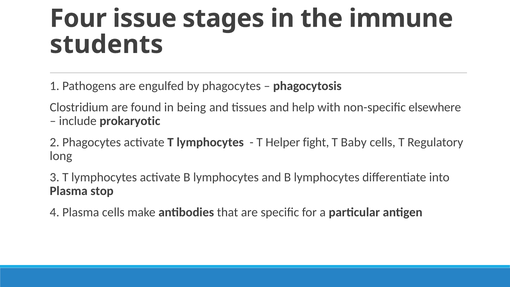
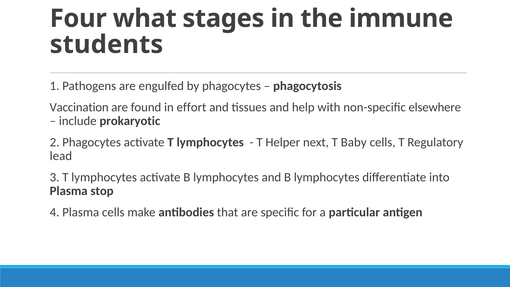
issue: issue -> what
Clostridium: Clostridium -> Vaccination
being: being -> effort
fight: fight -> next
long: long -> lead
